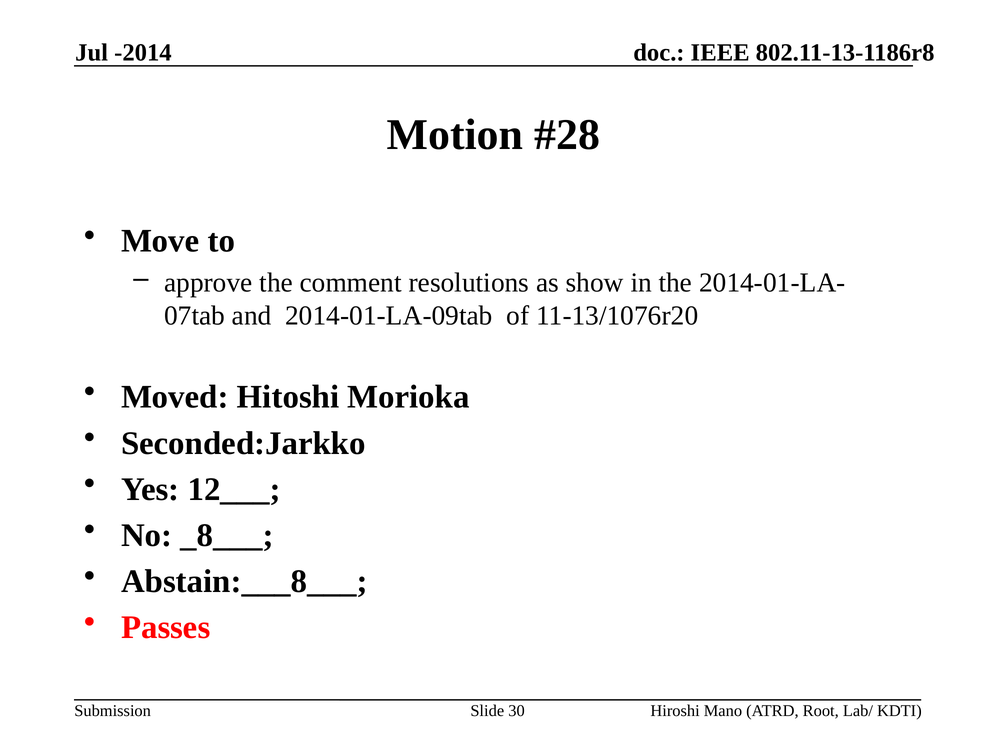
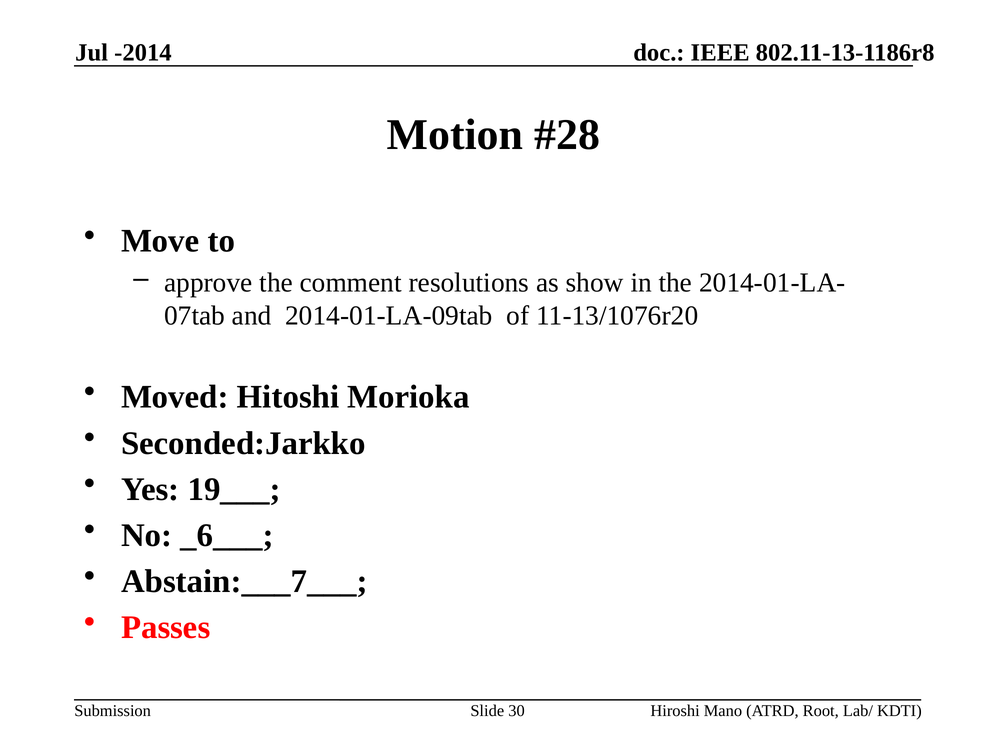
12___: 12___ -> 19___
_8___: _8___ -> _6___
Abstain:___8___: Abstain:___8___ -> Abstain:___7___
